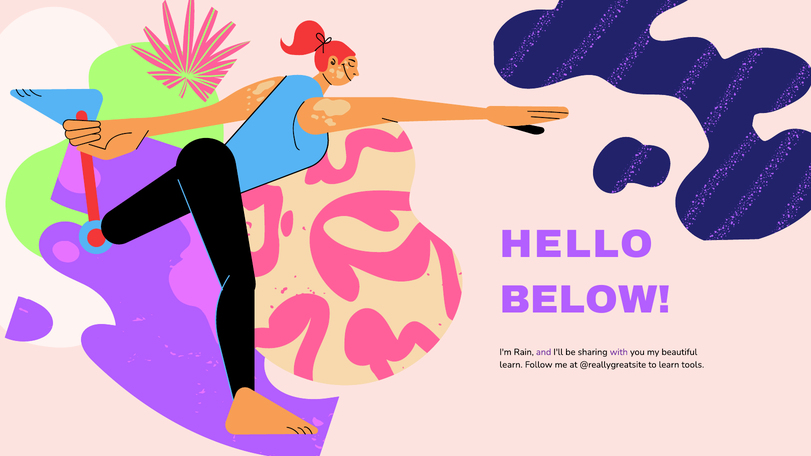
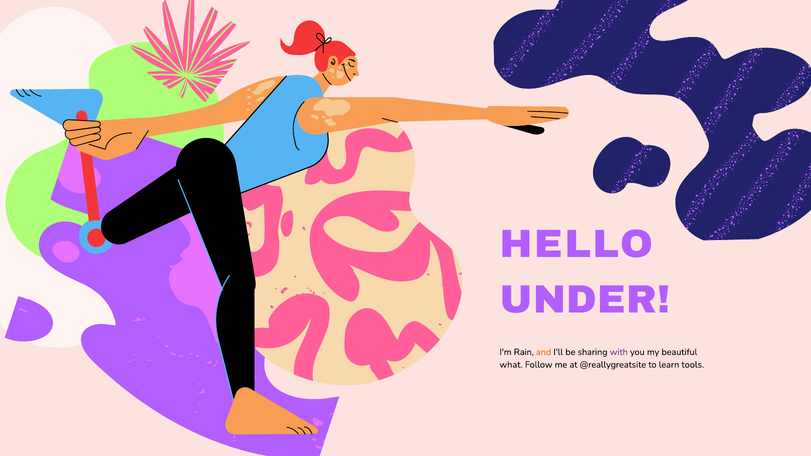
BELOW: BELOW -> UNDER
and colour: purple -> orange
learn at (511, 365): learn -> what
